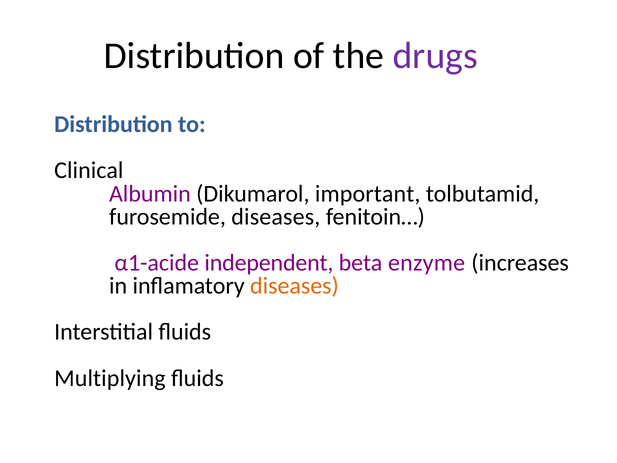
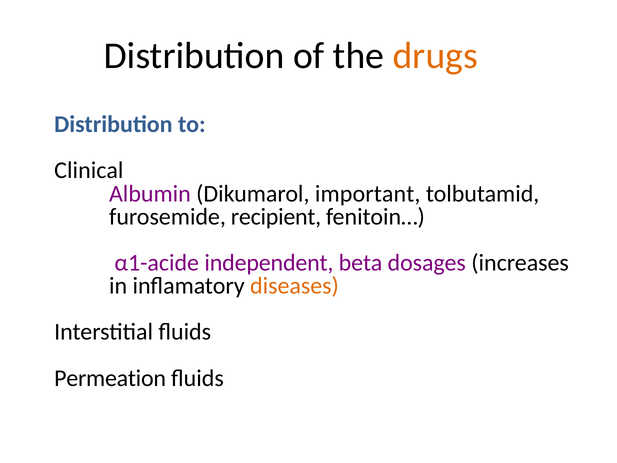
drugs colour: purple -> orange
furosemide diseases: diseases -> recipient
enzyme: enzyme -> dosages
Multiplying: Multiplying -> Permeation
